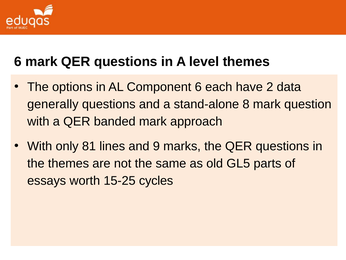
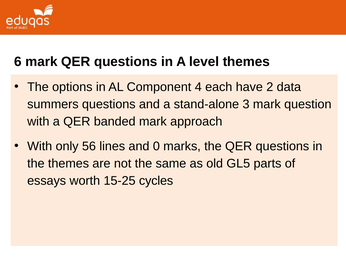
Component 6: 6 -> 4
generally: generally -> summers
8: 8 -> 3
81: 81 -> 56
9: 9 -> 0
